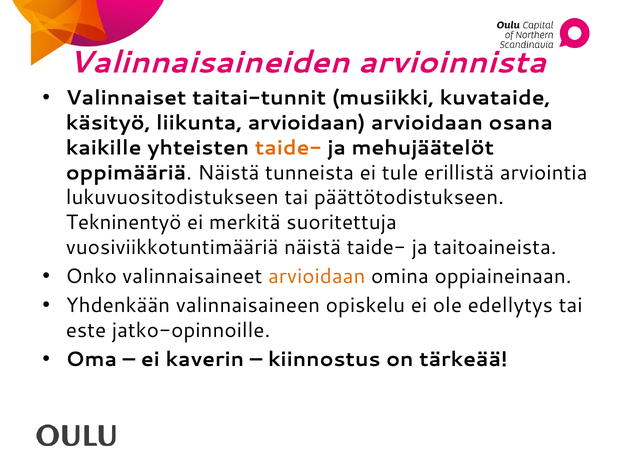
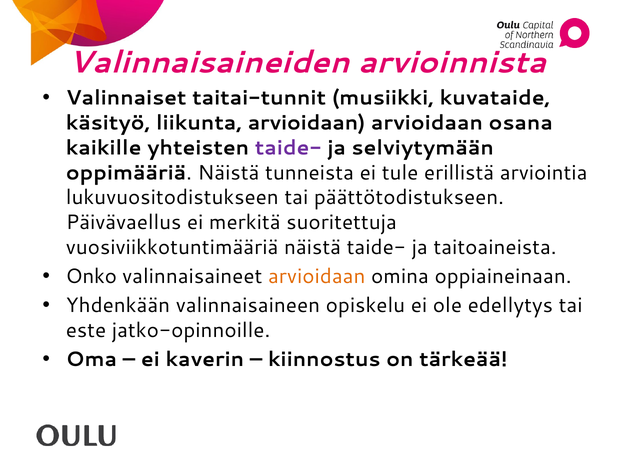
taide- at (288, 148) colour: orange -> purple
mehujäätelöt: mehujäätelöt -> selviytymään
Tekninentyö: Tekninentyö -> Päivävaellus
